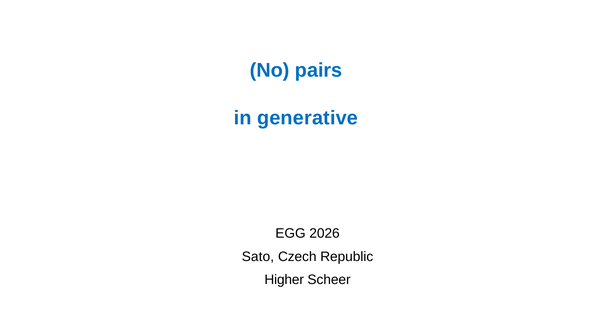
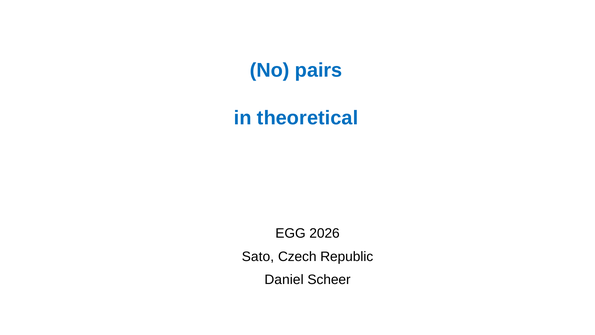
generative: generative -> theoretical
Higher: Higher -> Daniel
